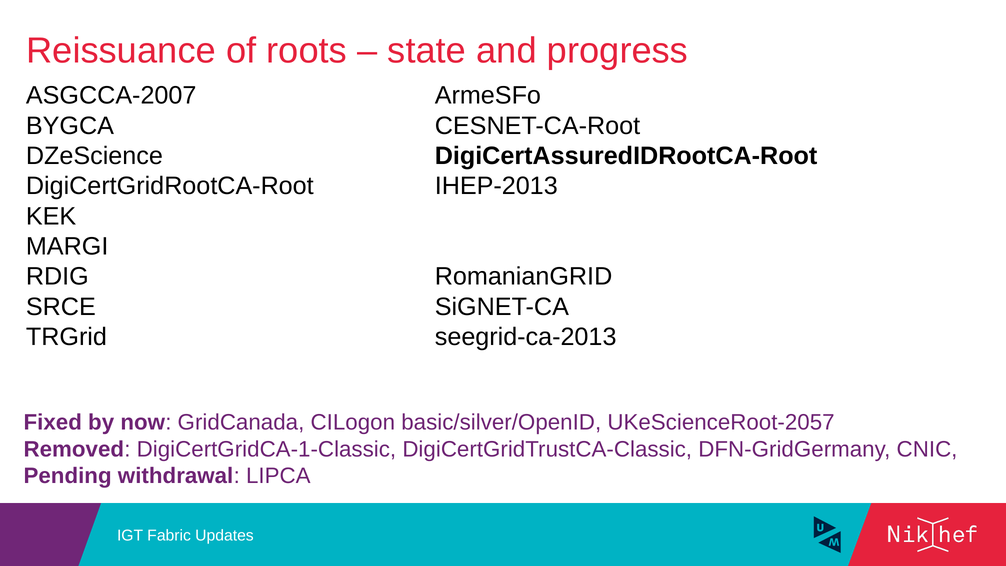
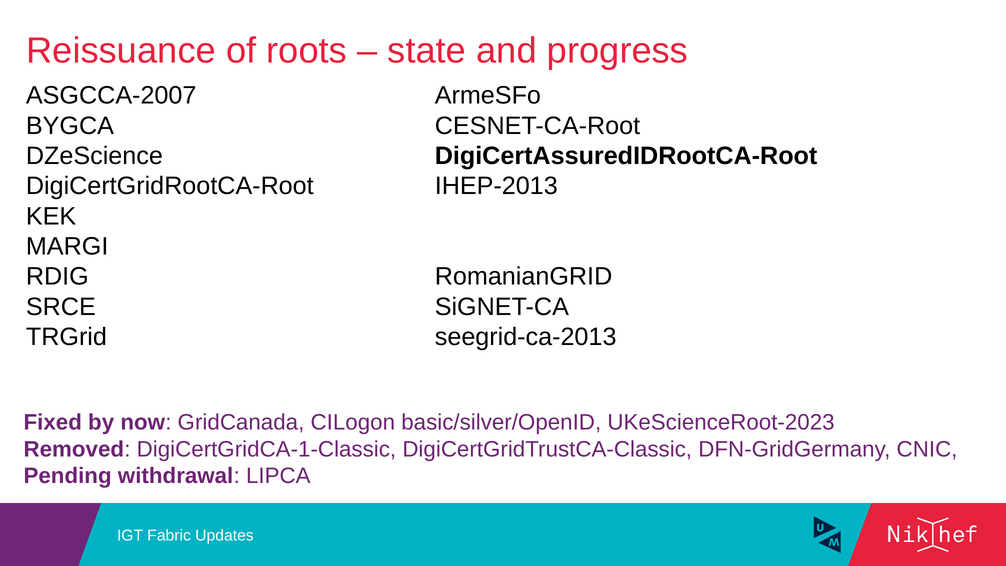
UKeScienceRoot-2057: UKeScienceRoot-2057 -> UKeScienceRoot-2023
